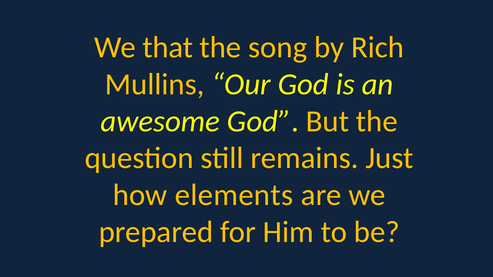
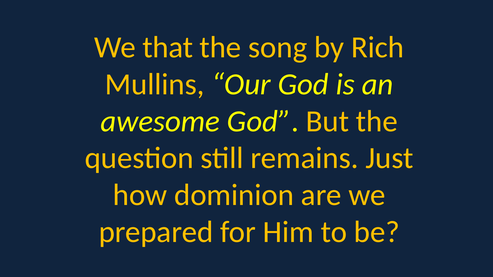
elements: elements -> dominion
